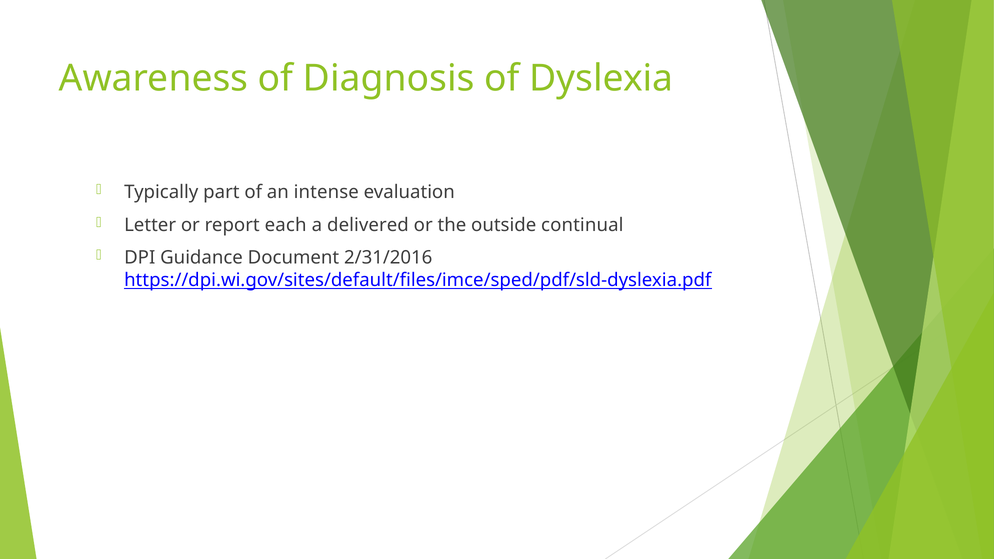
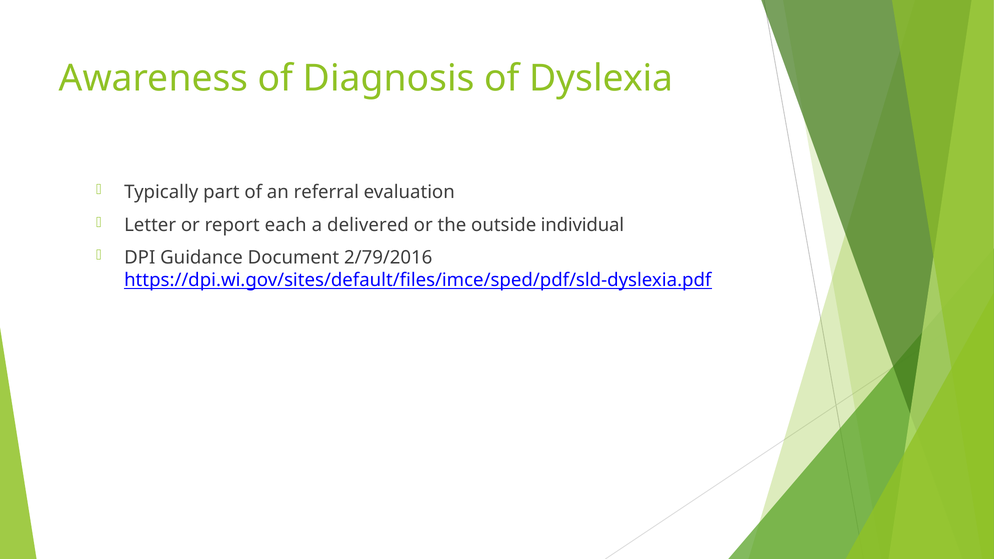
intense: intense -> referral
continual: continual -> individual
2/31/2016: 2/31/2016 -> 2/79/2016
